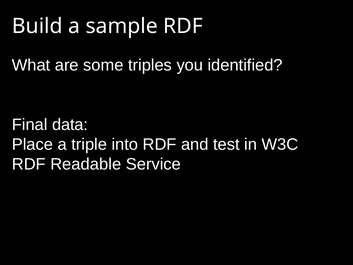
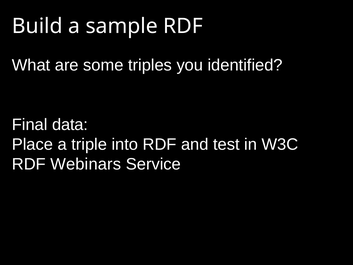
Readable: Readable -> Webinars
